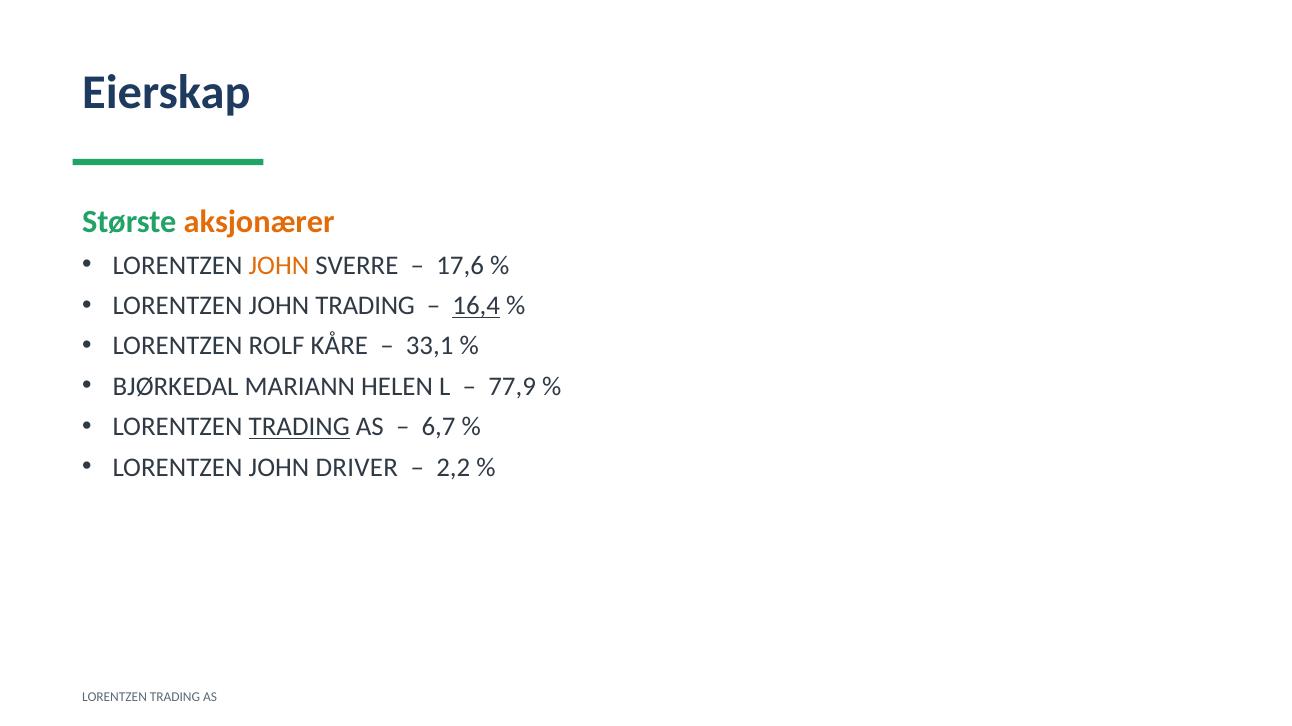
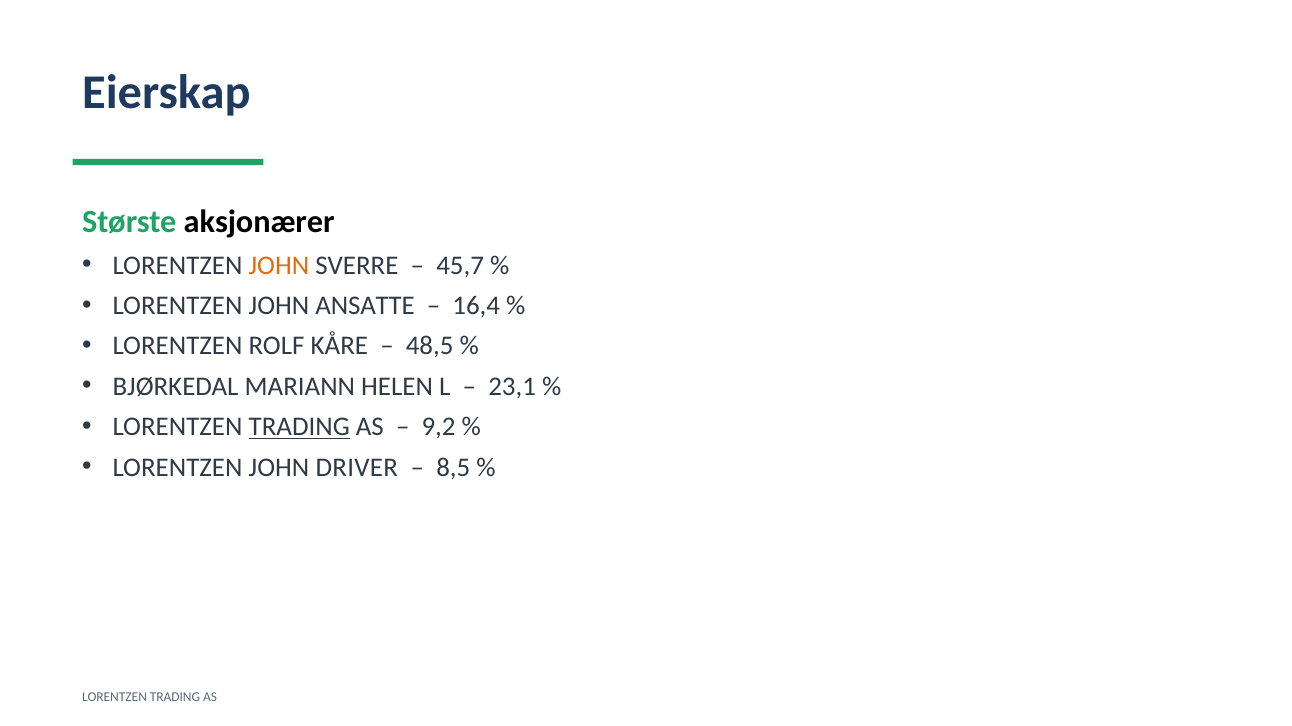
aksjonærer colour: orange -> black
17,6: 17,6 -> 45,7
JOHN TRADING: TRADING -> ANSATTE
16,4 underline: present -> none
33,1: 33,1 -> 48,5
77,9: 77,9 -> 23,1
6,7: 6,7 -> 9,2
2,2: 2,2 -> 8,5
